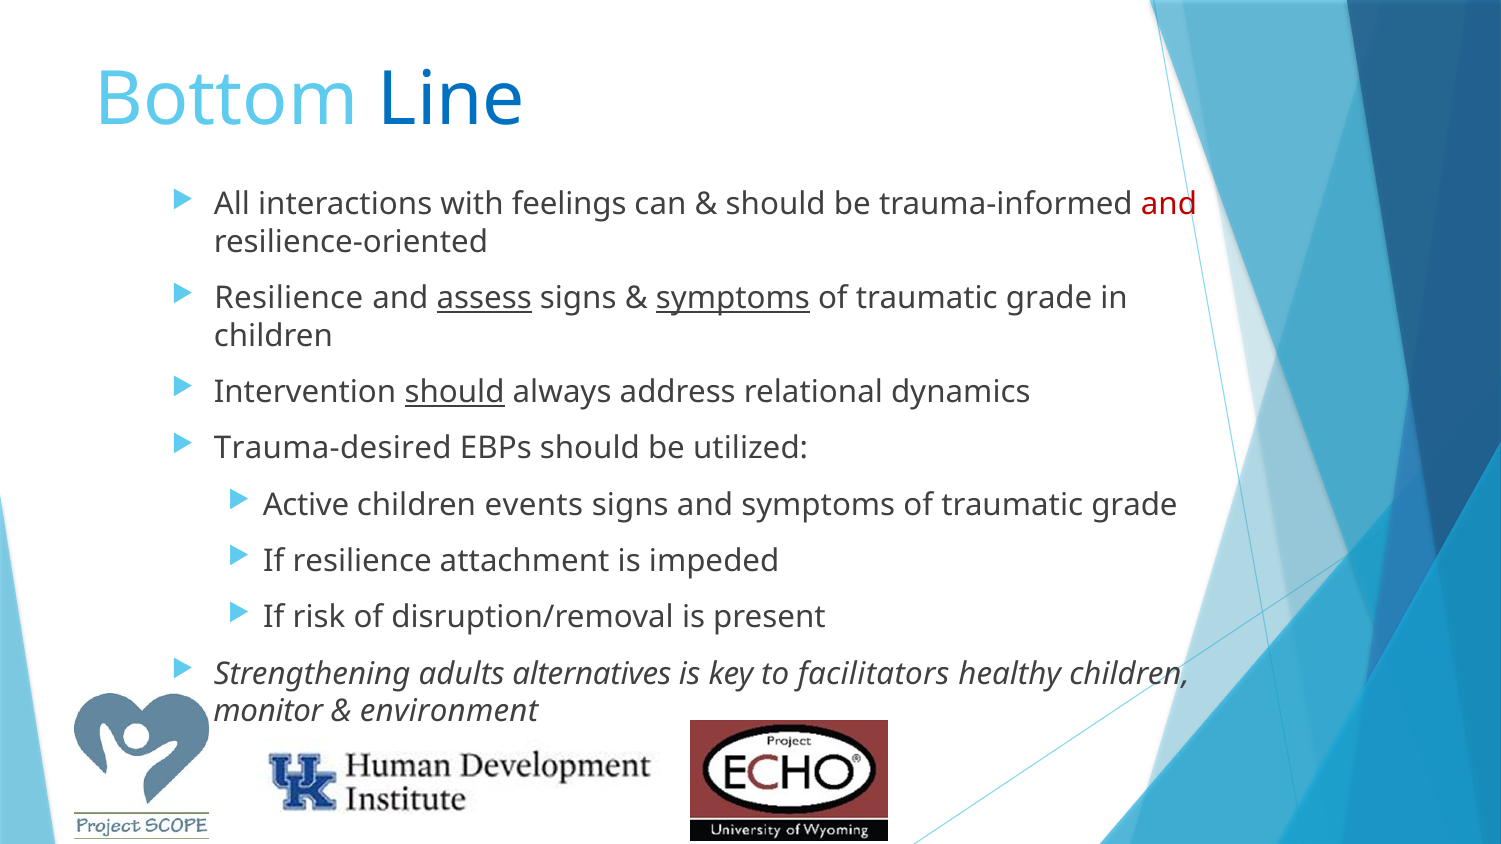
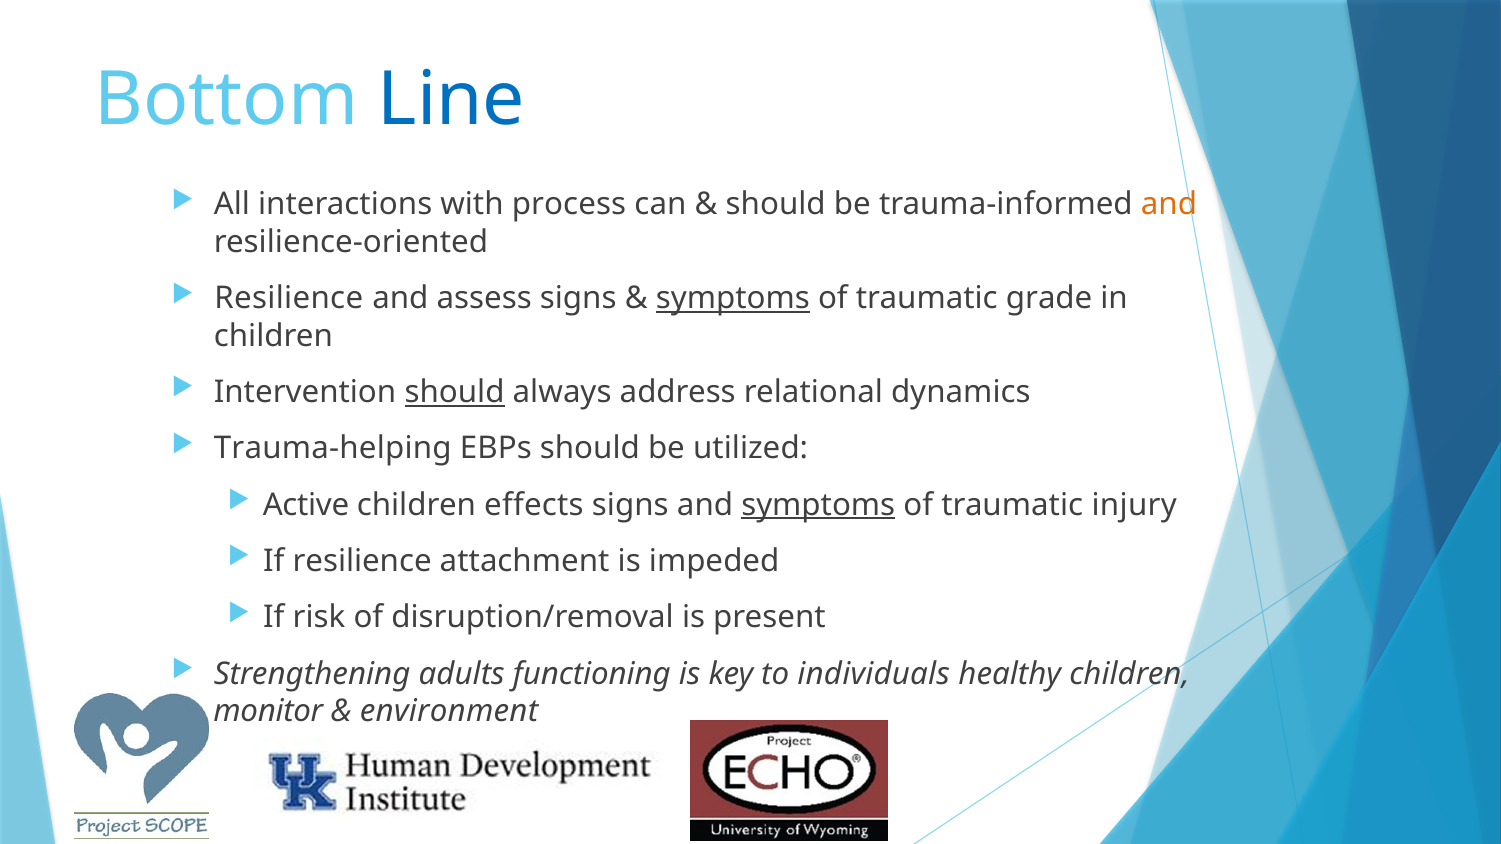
feelings: feelings -> process
and at (1169, 205) colour: red -> orange
assess underline: present -> none
Trauma-desired: Trauma-desired -> Trauma-helping
events: events -> effects
symptoms at (818, 505) underline: none -> present
grade at (1134, 505): grade -> injury
alternatives: alternatives -> functioning
facilitators: facilitators -> individuals
